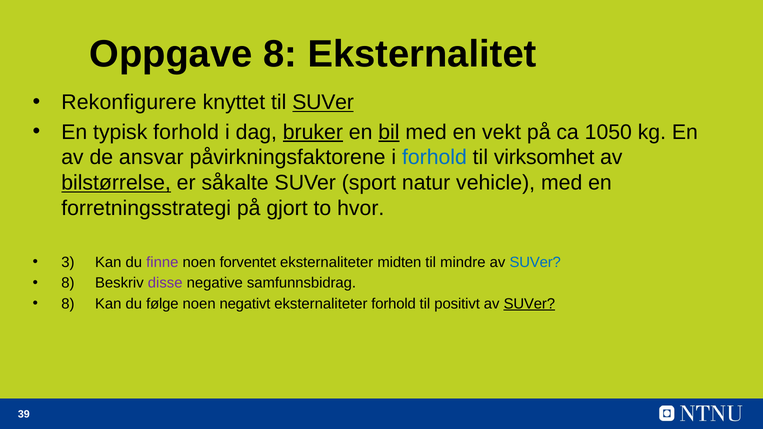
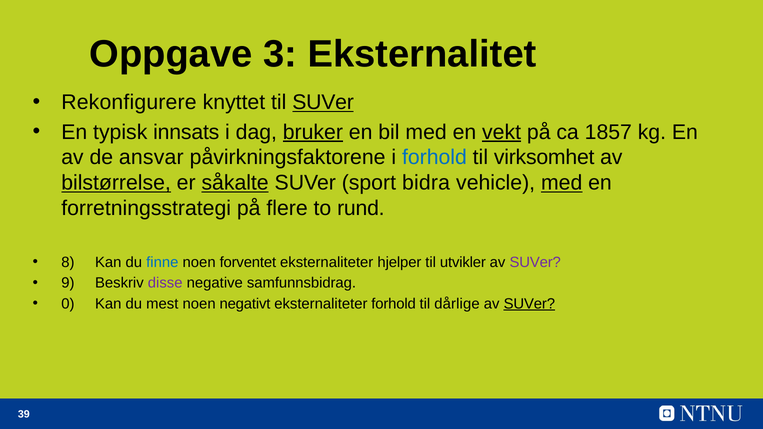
Oppgave 8: 8 -> 3
typisk forhold: forhold -> innsats
bil underline: present -> none
vekt underline: none -> present
1050: 1050 -> 1857
såkalte underline: none -> present
natur: natur -> bidra
med at (562, 183) underline: none -> present
gjort: gjort -> flere
hvor: hvor -> rund
3: 3 -> 8
finne colour: purple -> blue
midten: midten -> hjelper
mindre: mindre -> utvikler
SUVer at (535, 262) colour: blue -> purple
8 at (68, 283): 8 -> 9
8 at (68, 304): 8 -> 0
følge: følge -> mest
positivt: positivt -> dårlige
